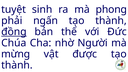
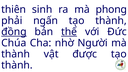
tuyệt: tuyệt -> thiên
thể underline: none -> present
mừng at (16, 54): mừng -> thành
